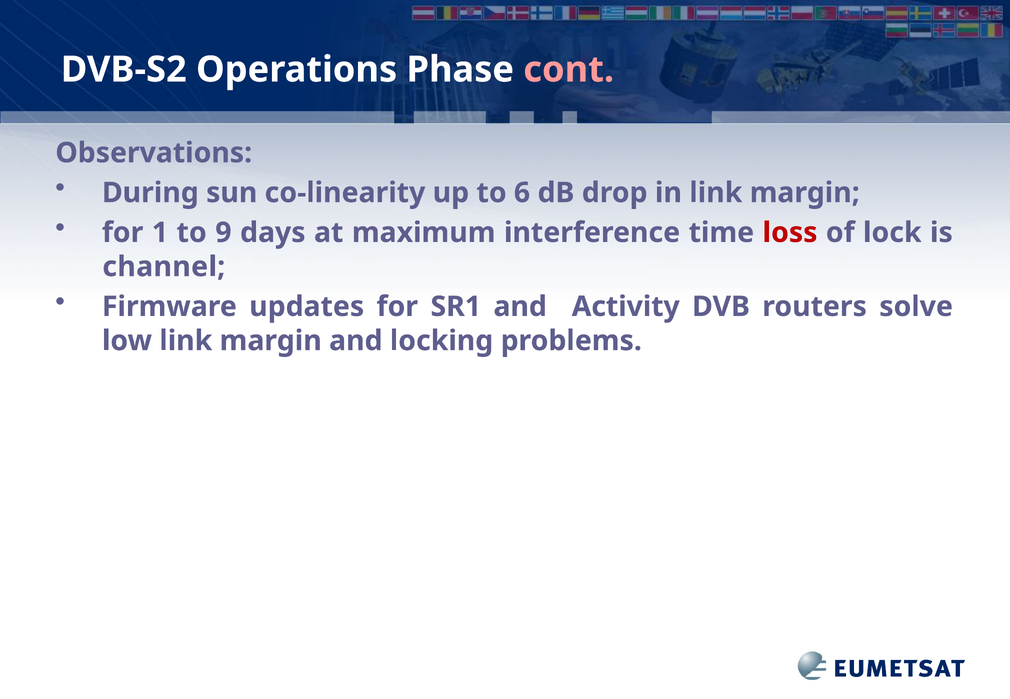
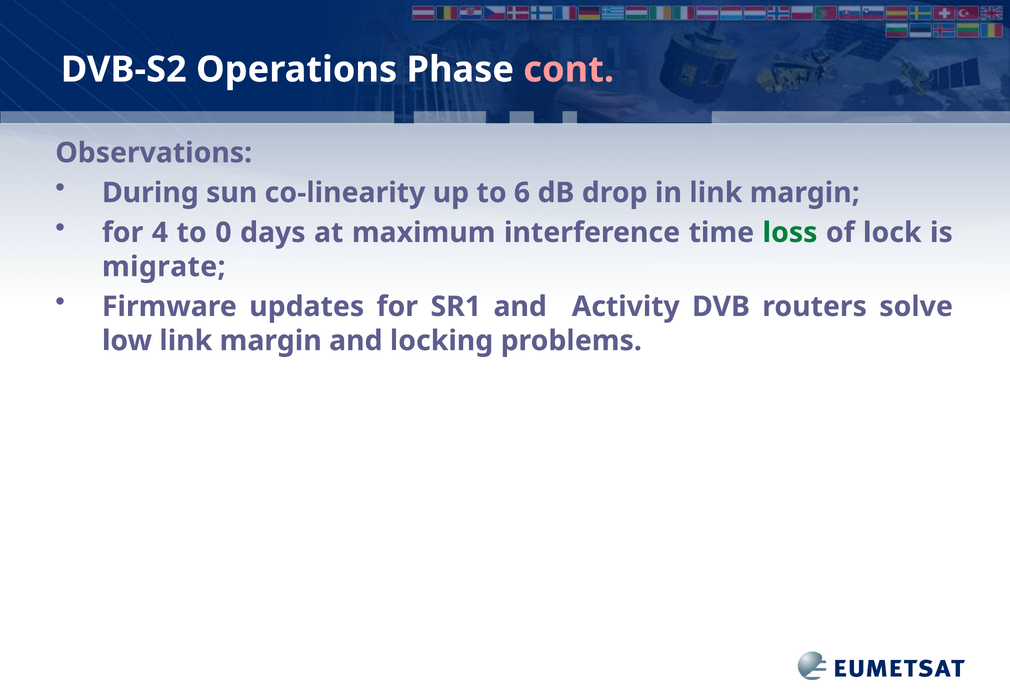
1: 1 -> 4
9: 9 -> 0
loss colour: red -> green
channel: channel -> migrate
